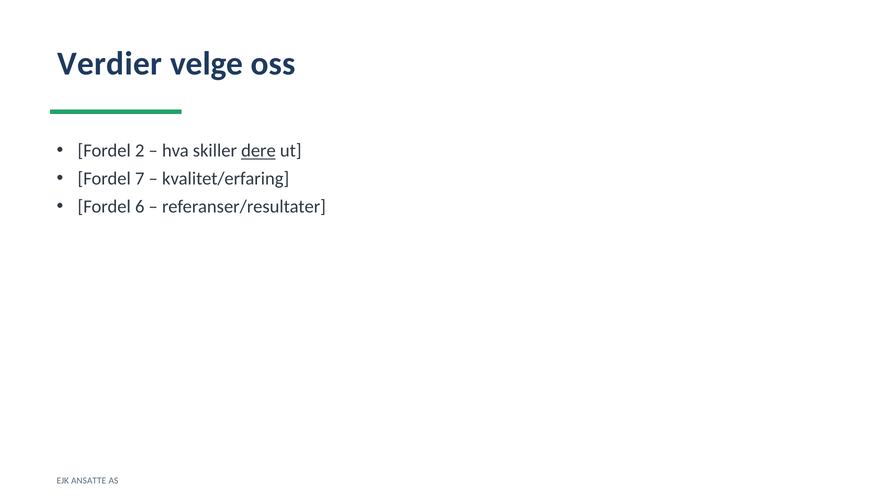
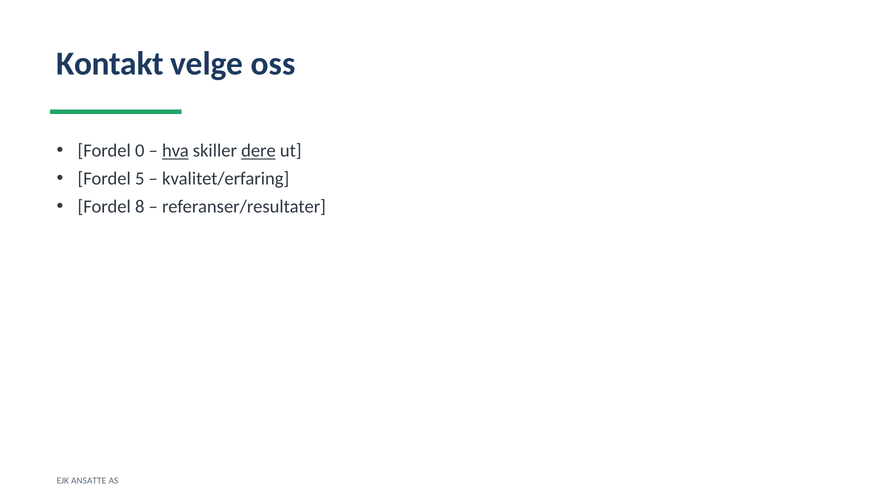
Verdier: Verdier -> Kontakt
2: 2 -> 0
hva underline: none -> present
7: 7 -> 5
6: 6 -> 8
